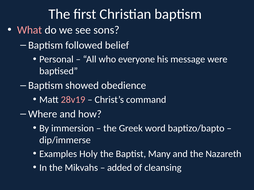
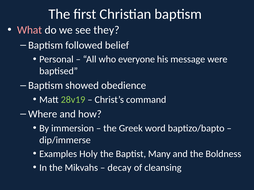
sons: sons -> they
28v19 colour: pink -> light green
Nazareth: Nazareth -> Boldness
added: added -> decay
